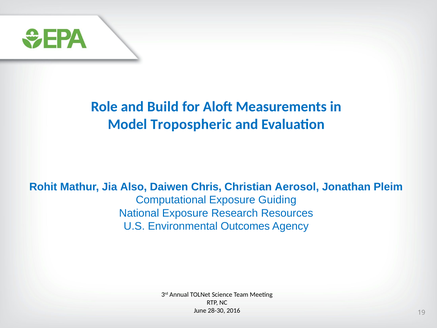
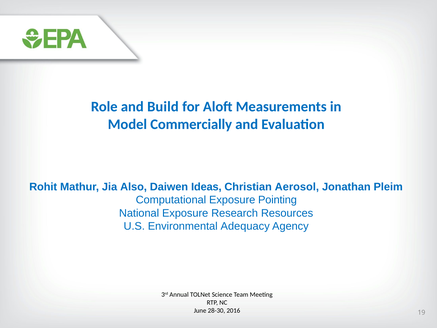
Tropospheric: Tropospheric -> Commercially
Chris: Chris -> Ideas
Guiding: Guiding -> Pointing
Outcomes: Outcomes -> Adequacy
